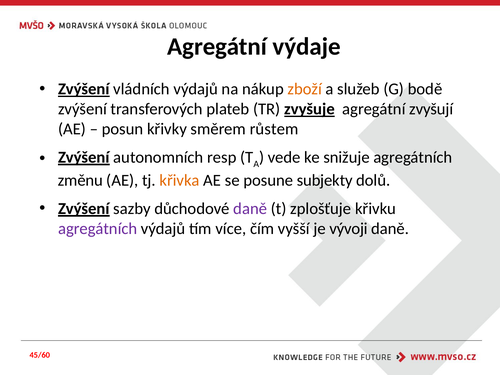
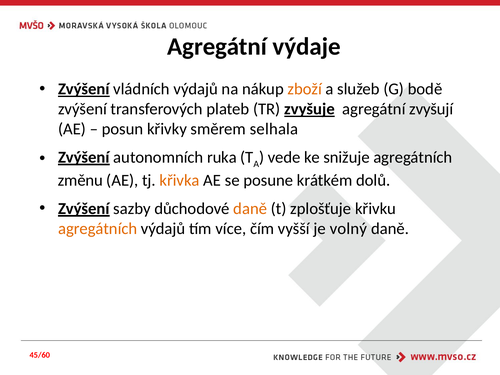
růstem: růstem -> selhala
resp: resp -> ruka
subjekty: subjekty -> krátkém
daně at (250, 209) colour: purple -> orange
agregátních at (98, 229) colour: purple -> orange
vývoji: vývoji -> volný
